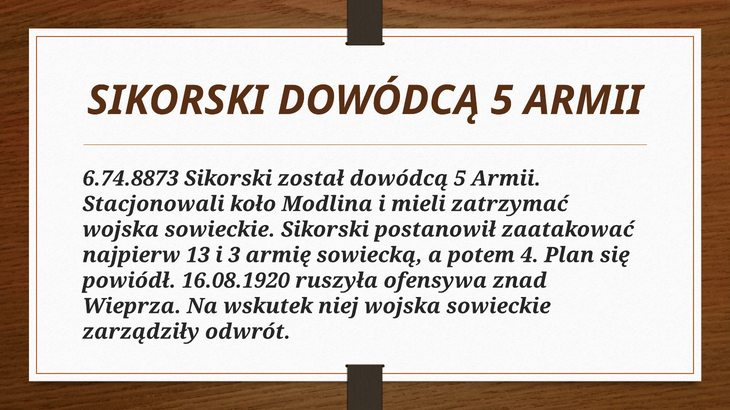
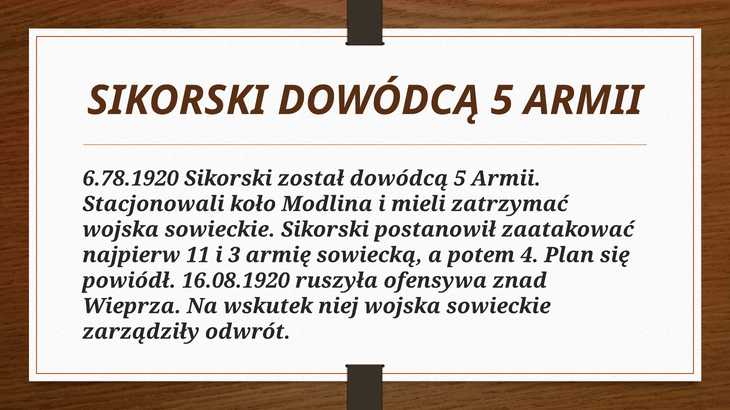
6.74.8873: 6.74.8873 -> 6.78.1920
13: 13 -> 11
